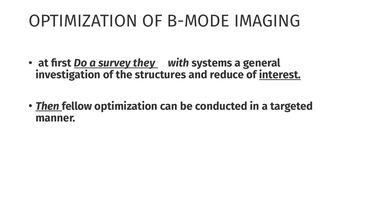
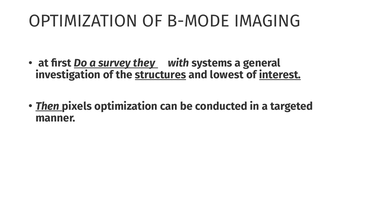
structures underline: none -> present
reduce: reduce -> lowest
fellow: fellow -> pixels
